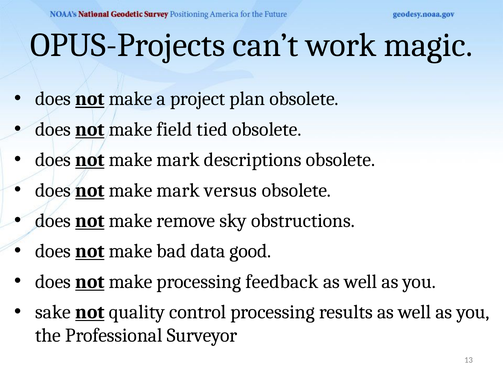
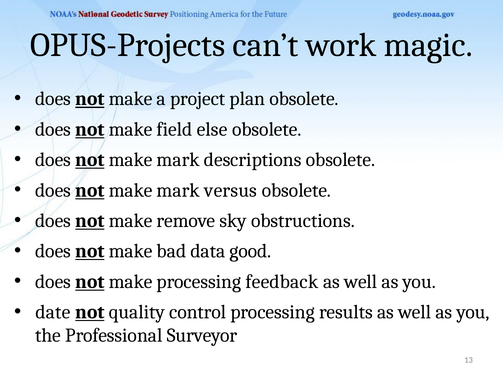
tied: tied -> else
sake: sake -> date
